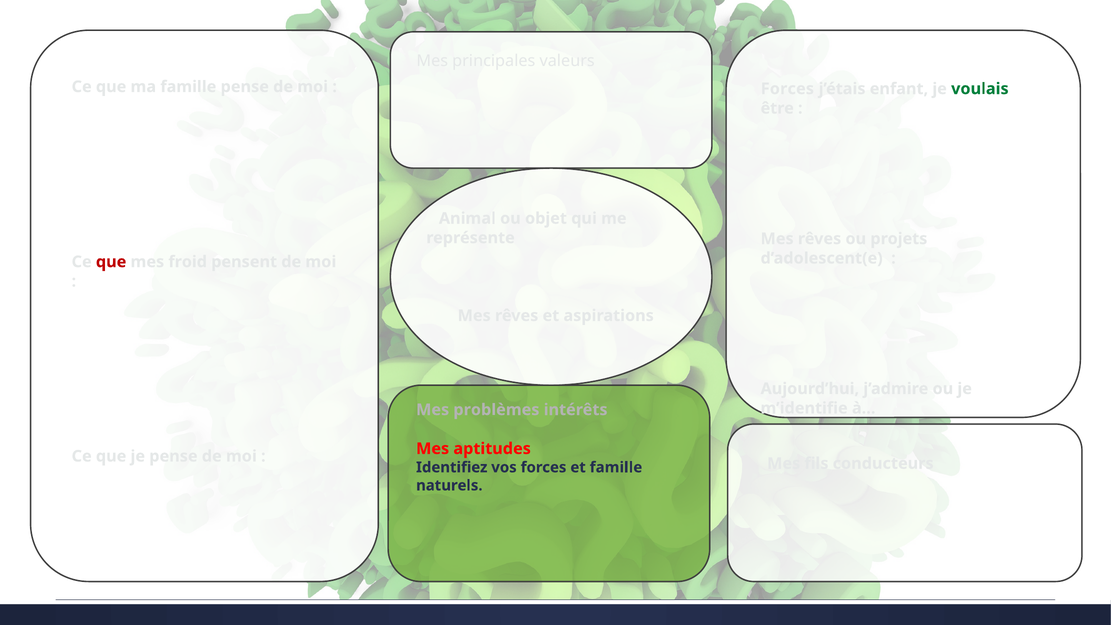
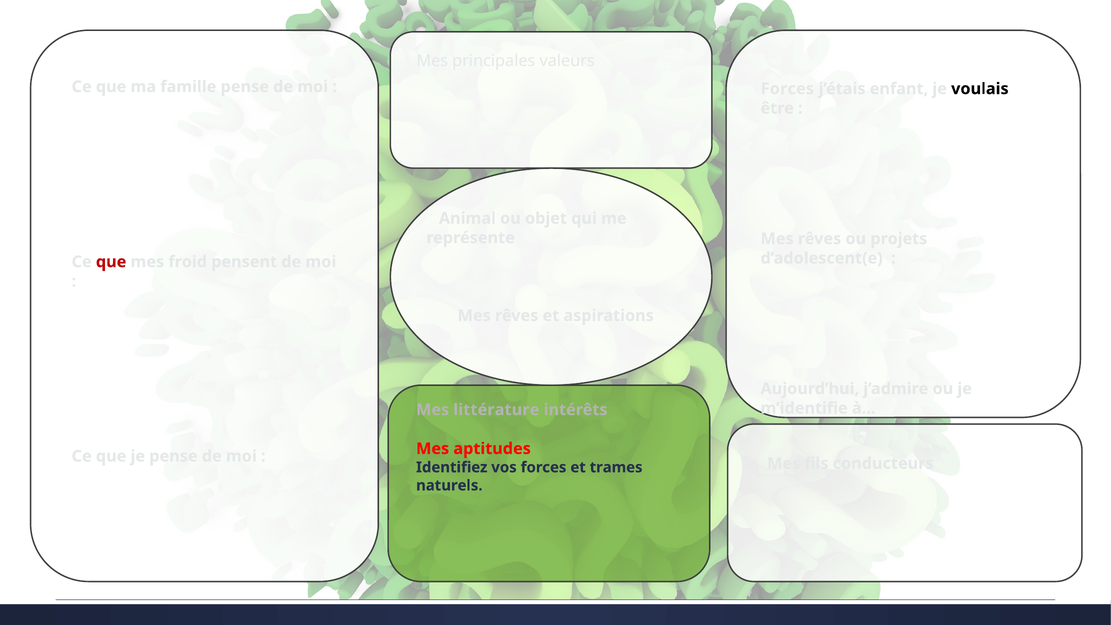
voulais colour: green -> black
problèmes: problèmes -> littérature
et famille: famille -> trames
